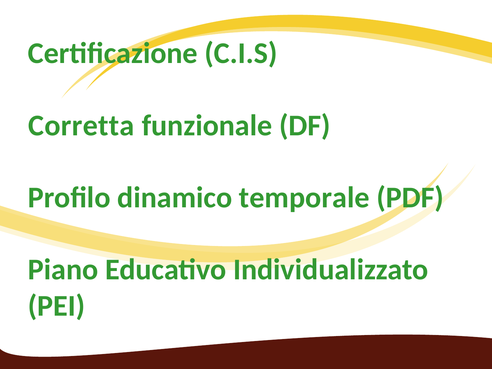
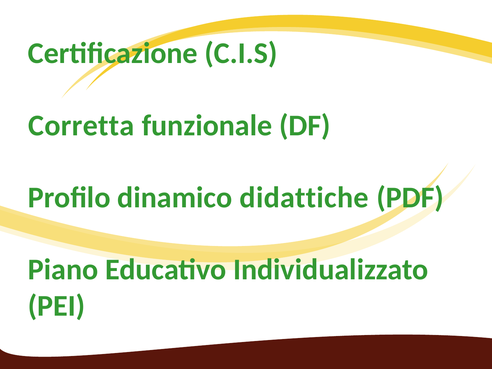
temporale: temporale -> didattiche
